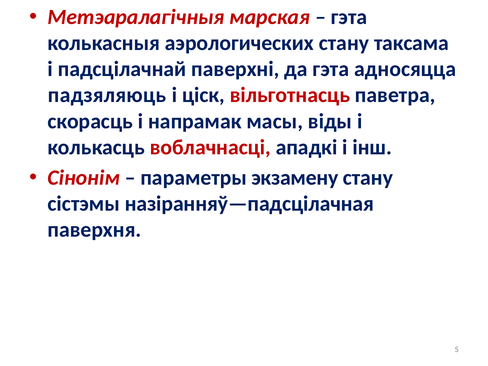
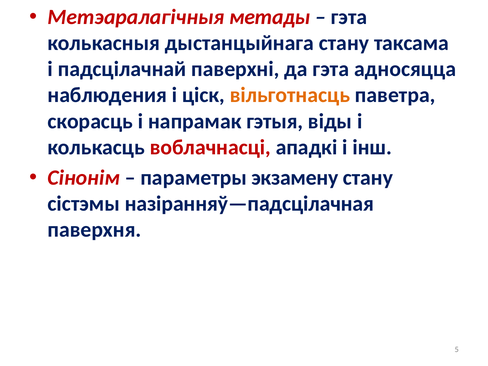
марская: марская -> метады
аэрологических: аэрологических -> дыстанцыйнага
падзяляюць: падзяляюць -> наблюдения
вільготнасць colour: red -> orange
масы: масы -> гэтыя
